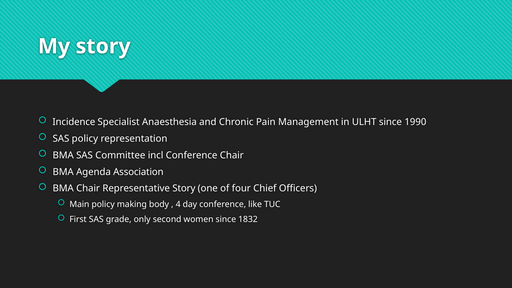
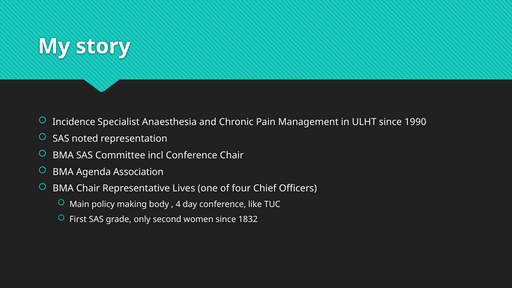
SAS policy: policy -> noted
Representative Story: Story -> Lives
